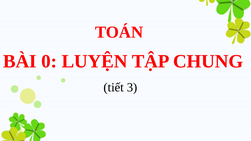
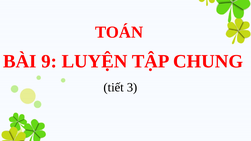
0: 0 -> 9
